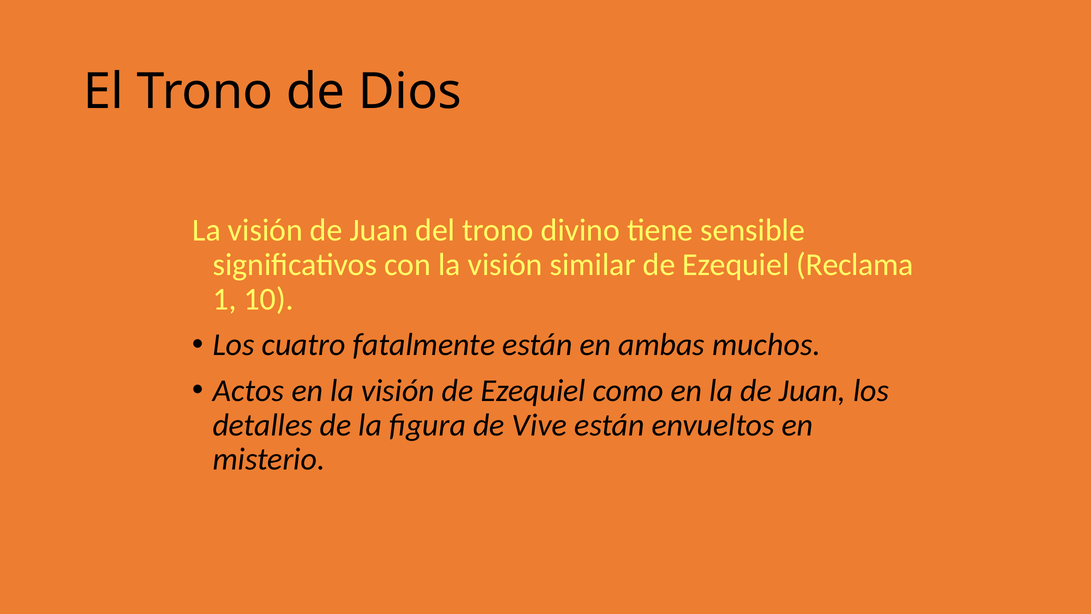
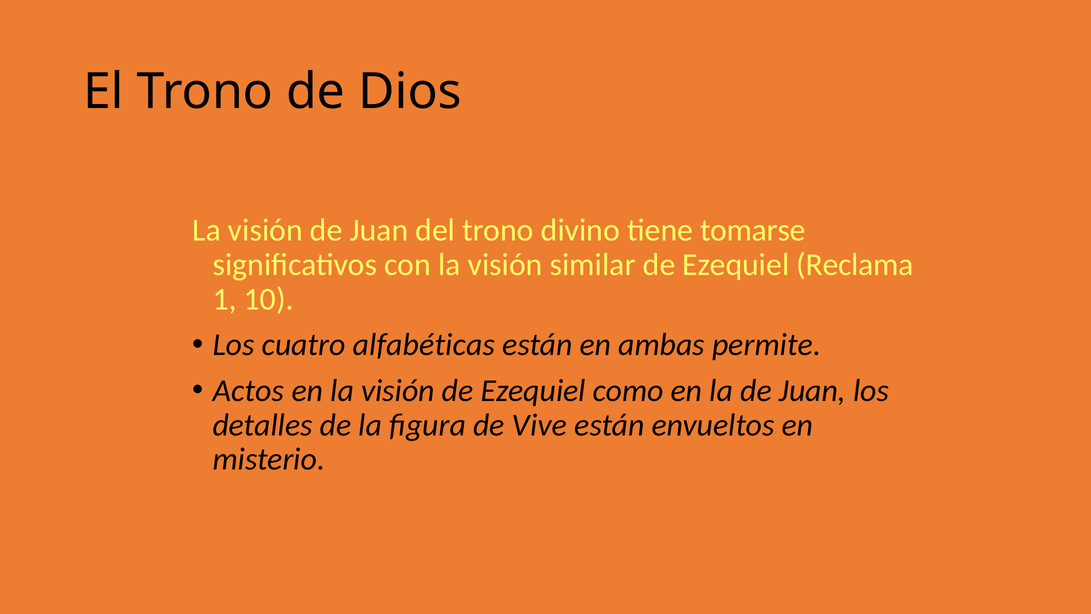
sensible: sensible -> tomarse
fatalmente: fatalmente -> alfabéticas
muchos: muchos -> permite
